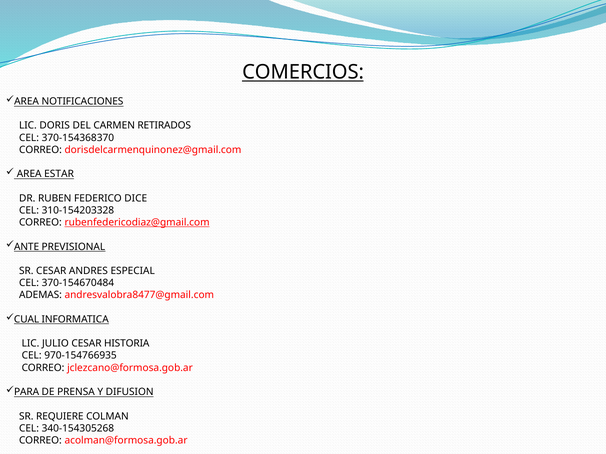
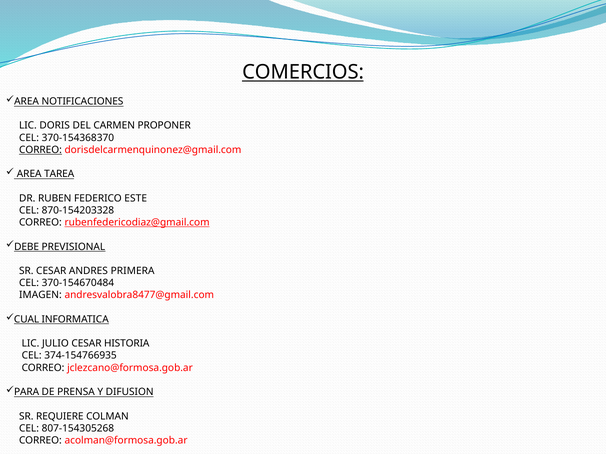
RETIRADOS: RETIRADOS -> PROPONER
CORREO at (40, 150) underline: none -> present
ESTAR: ESTAR -> TAREA
DICE: DICE -> ESTE
310-154203328: 310-154203328 -> 870-154203328
ANTE: ANTE -> DEBE
ESPECIAL: ESPECIAL -> PRIMERA
ADEMAS: ADEMAS -> IMAGEN
970-154766935: 970-154766935 -> 374-154766935
340-154305268: 340-154305268 -> 807-154305268
